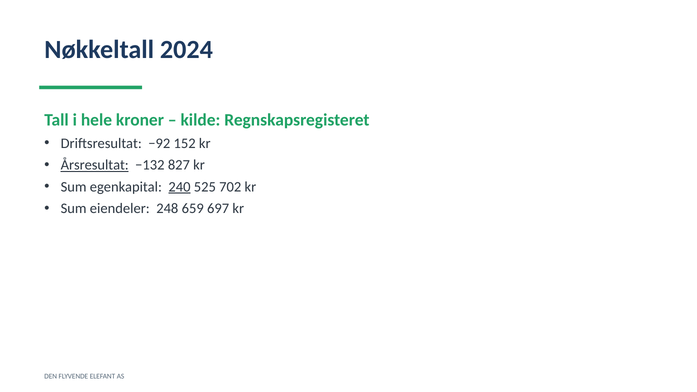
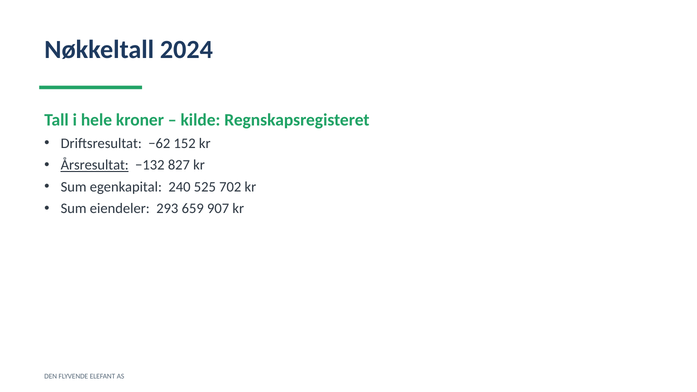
−92: −92 -> −62
240 underline: present -> none
248: 248 -> 293
697: 697 -> 907
